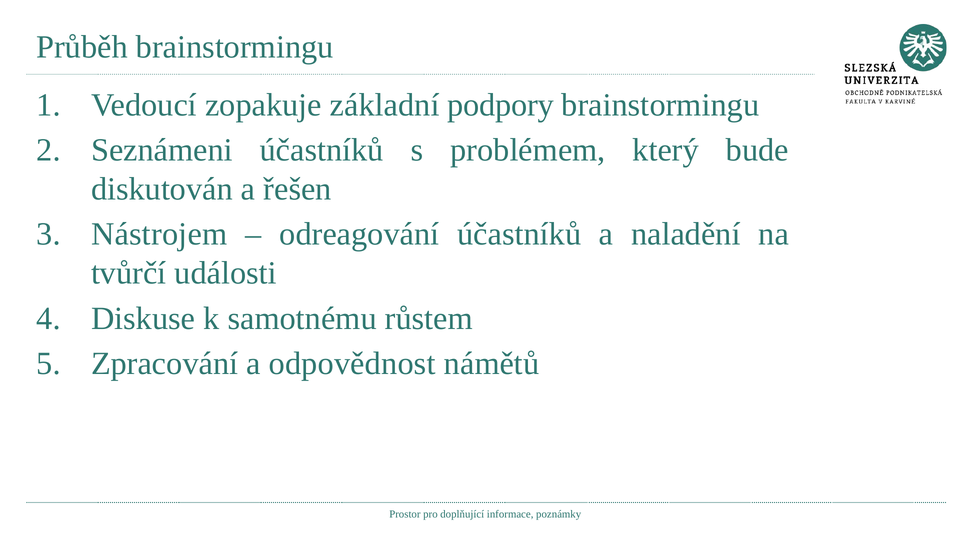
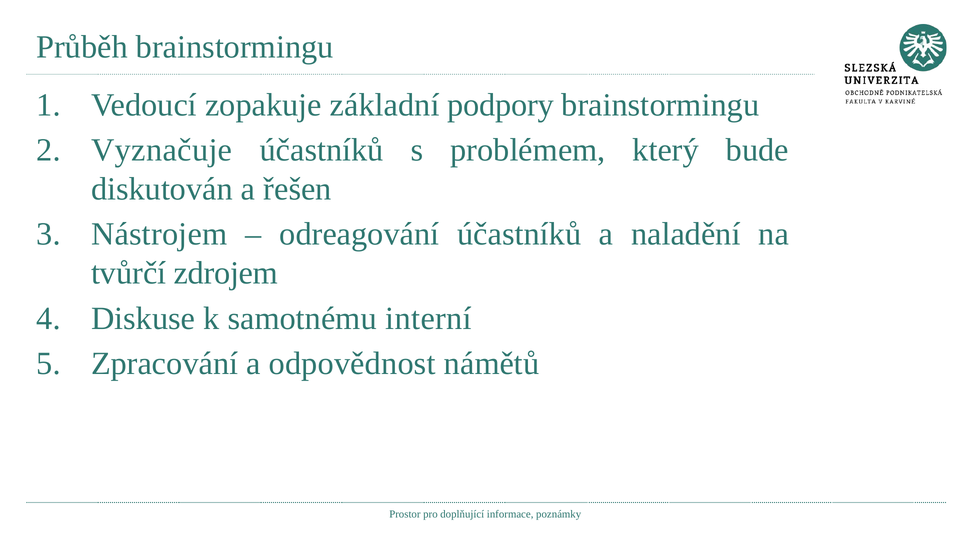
Seznámeni: Seznámeni -> Vyznačuje
události: události -> zdrojem
růstem: růstem -> interní
